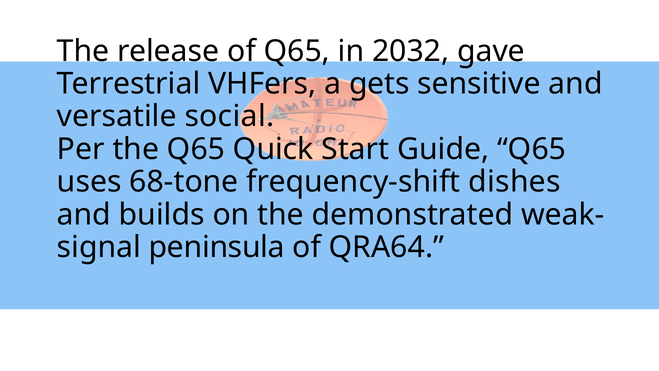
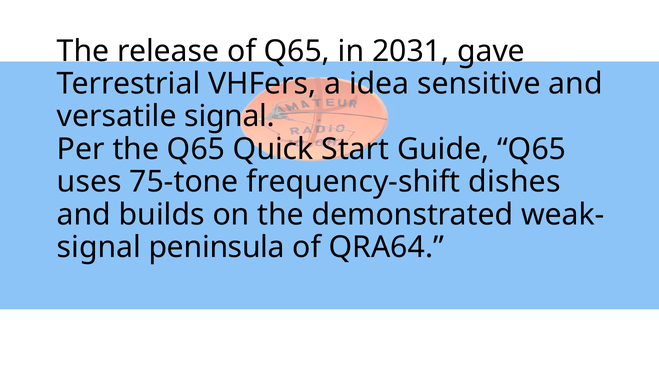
2032: 2032 -> 2031
gets: gets -> idea
versatile social: social -> signal
68-tone: 68-tone -> 75-tone
